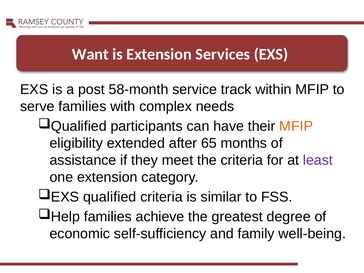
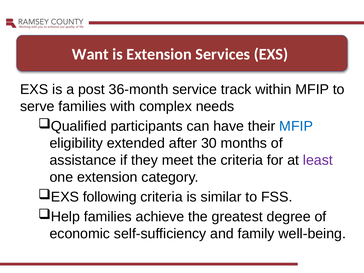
58-month: 58-month -> 36-month
MFIP at (296, 126) colour: orange -> blue
65: 65 -> 30
qualified: qualified -> following
